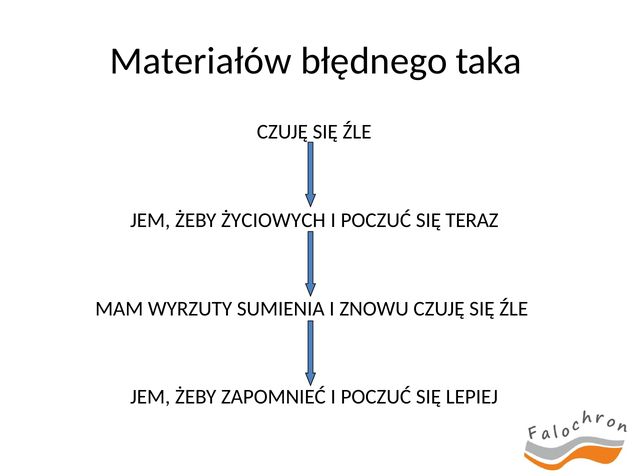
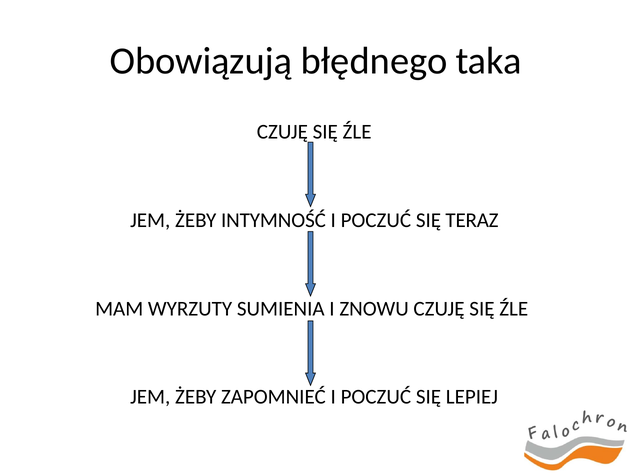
Materiałów: Materiałów -> Obowiązują
ŻYCIOWYCH: ŻYCIOWYCH -> INTYMNOŚĆ
